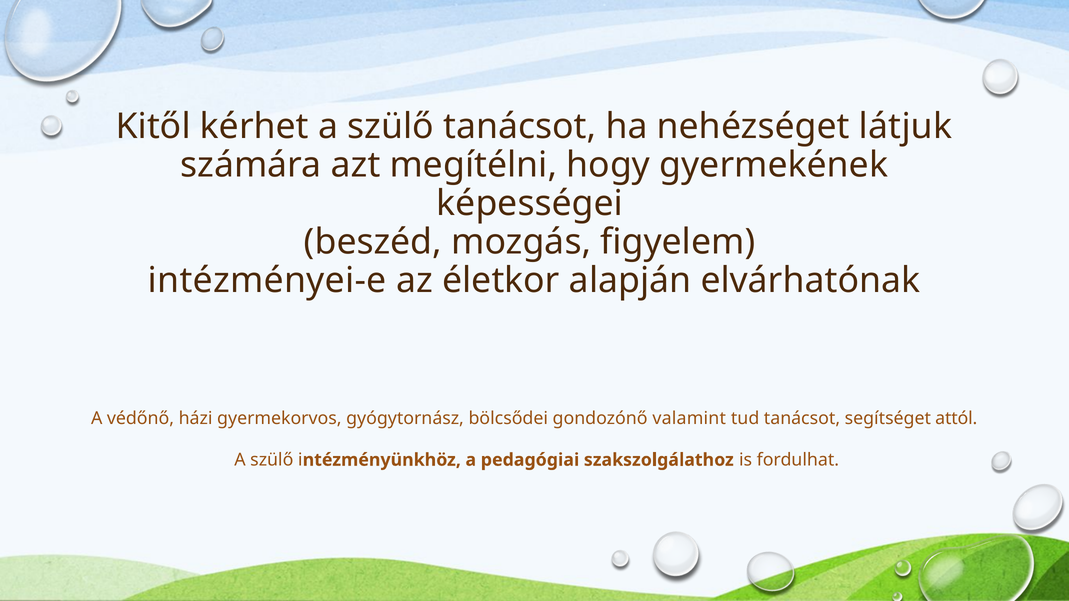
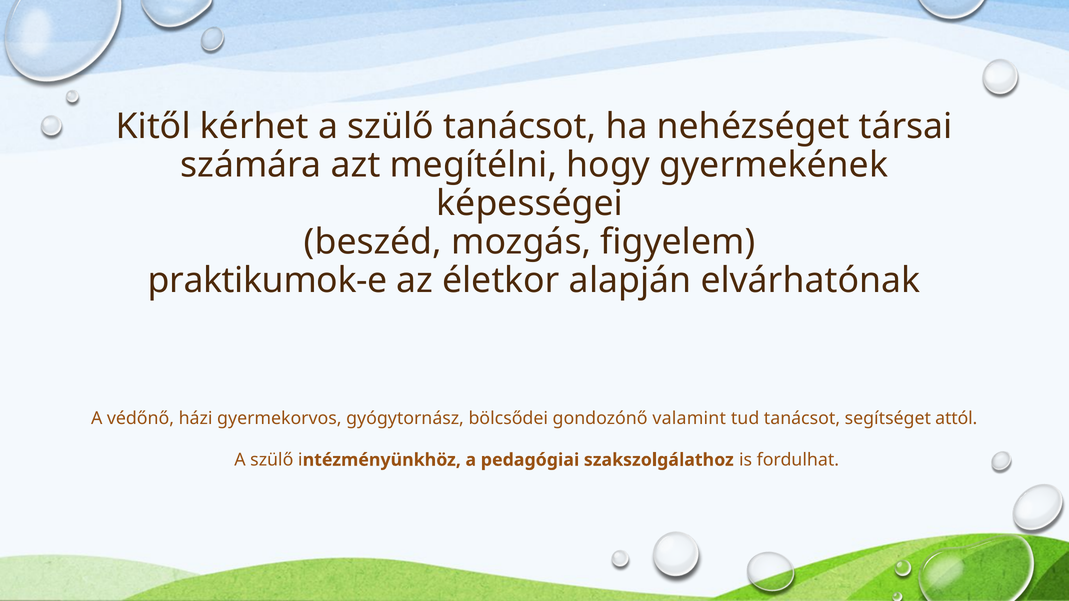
látjuk: látjuk -> társai
intézményei-e: intézményei-e -> praktikumok-e
